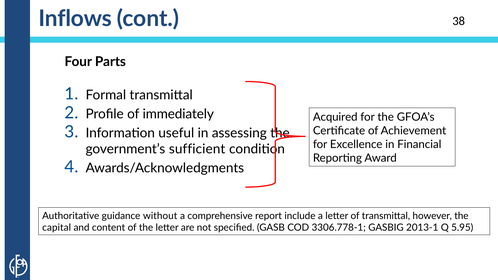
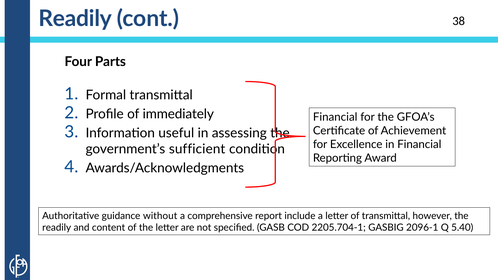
Inflows at (75, 19): Inflows -> Readily
Acquired at (335, 117): Acquired -> Financial
capital at (57, 228): capital -> readily
3306.778-1: 3306.778-1 -> 2205.704-1
2013-1: 2013-1 -> 2096-1
5.95: 5.95 -> 5.40
